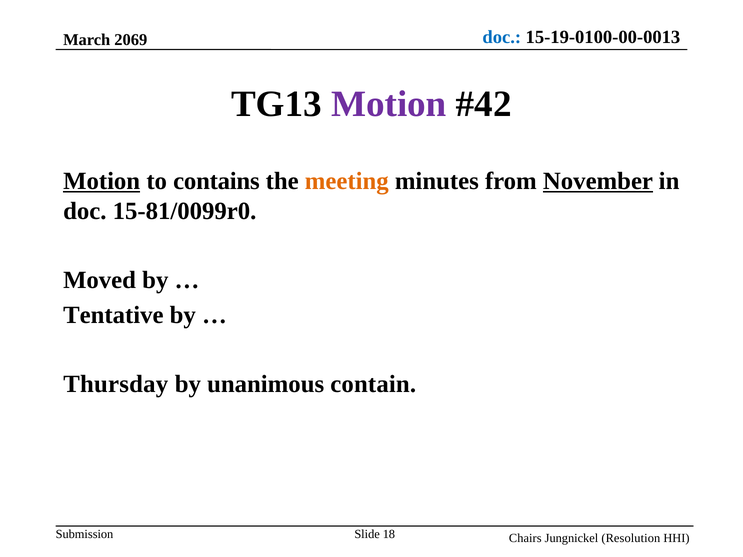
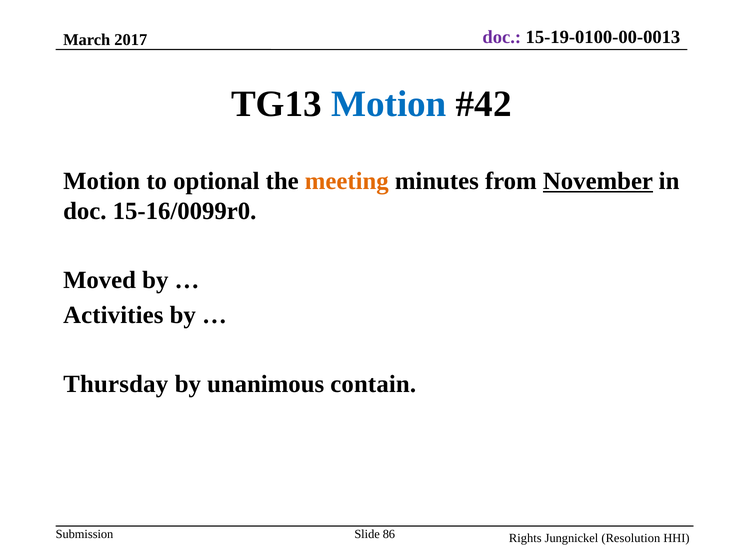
doc at (502, 37) colour: blue -> purple
2069: 2069 -> 2017
Motion at (389, 104) colour: purple -> blue
Motion at (102, 181) underline: present -> none
contains: contains -> optional
15-81/0099r0: 15-81/0099r0 -> 15-16/0099r0
Tentative: Tentative -> Activities
18: 18 -> 86
Chairs: Chairs -> Rights
